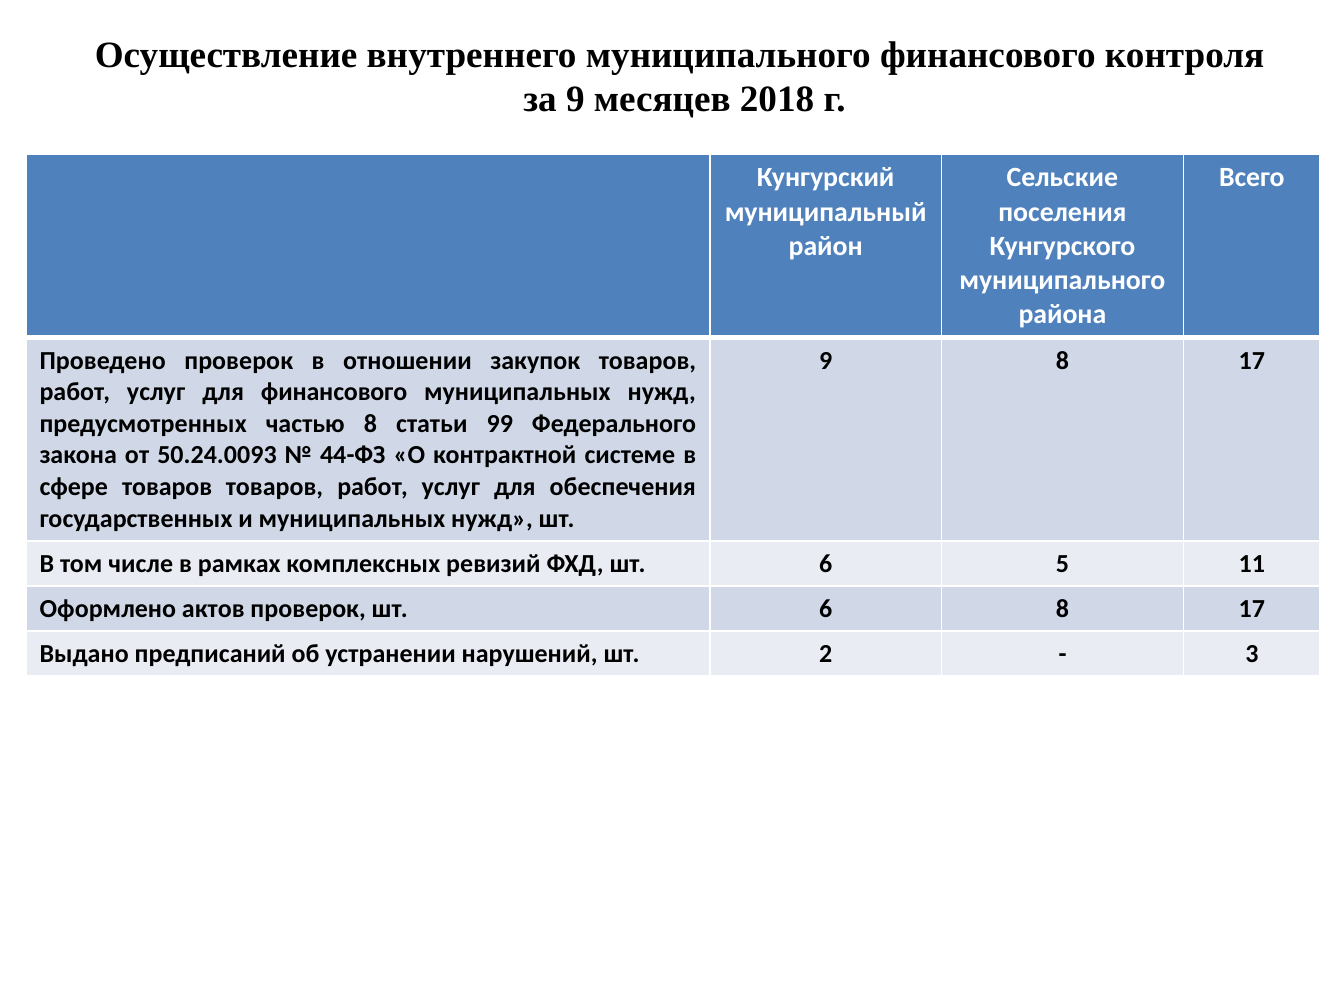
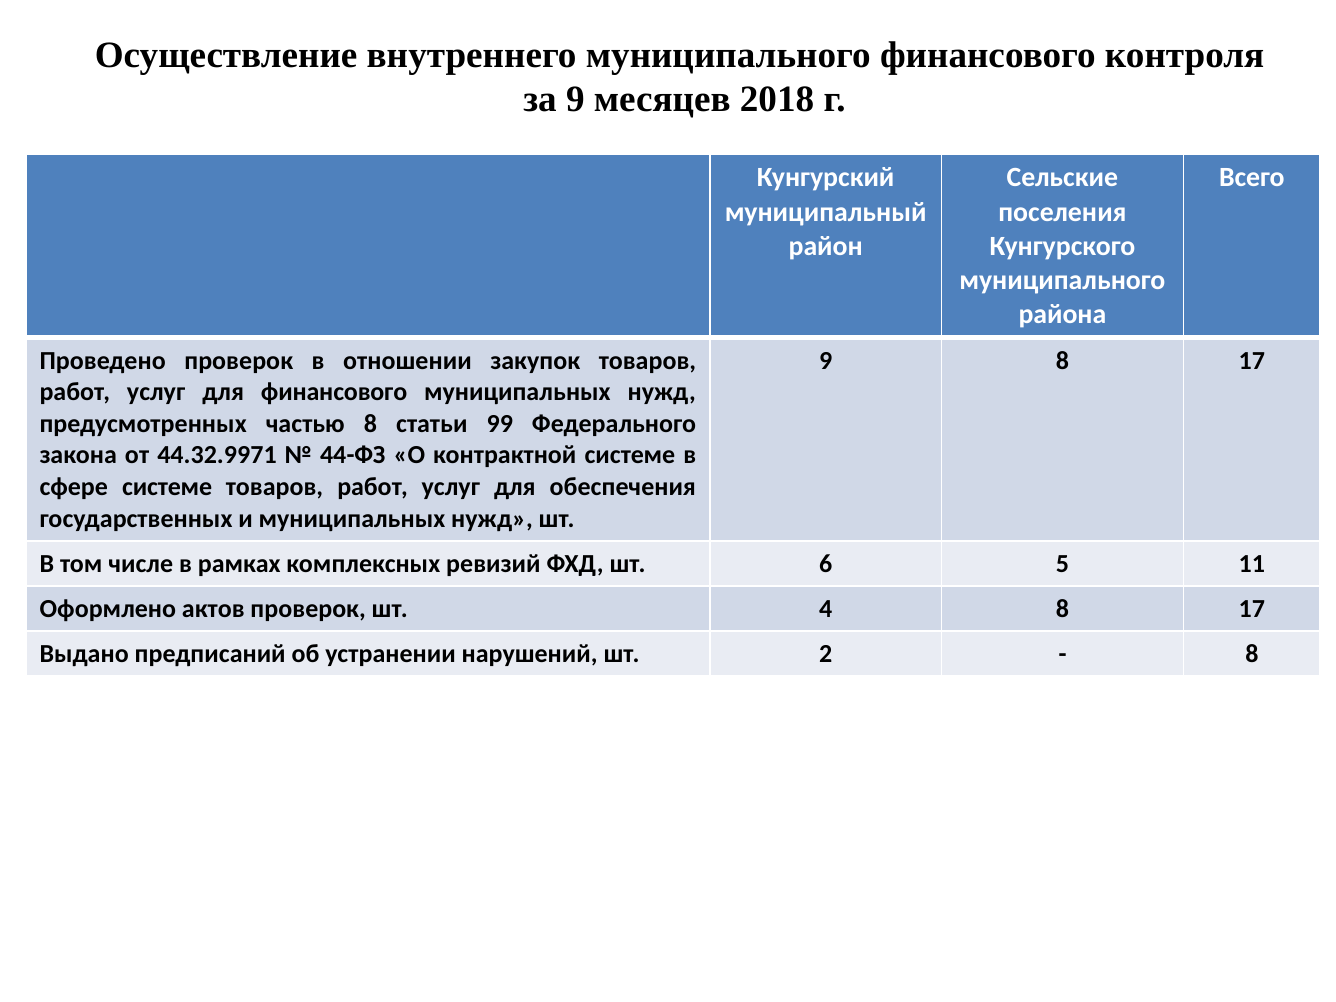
50.24.0093: 50.24.0093 -> 44.32.9971
сфере товаров: товаров -> системе
проверок шт 6: 6 -> 4
3 at (1252, 654): 3 -> 8
